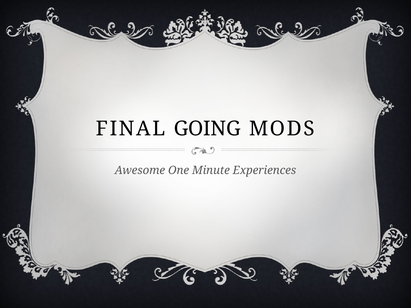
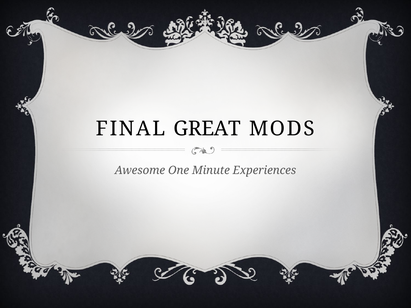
GOING: GOING -> GREAT
